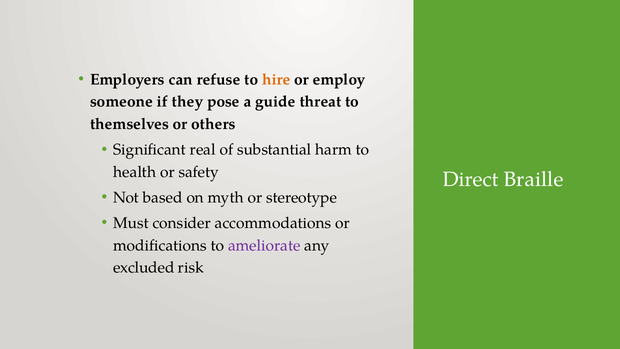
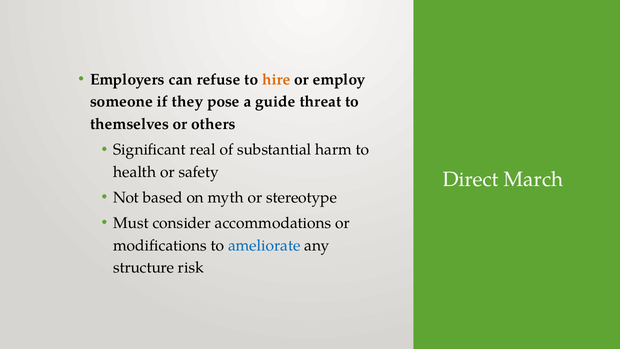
Braille: Braille -> March
ameliorate colour: purple -> blue
excluded: excluded -> structure
